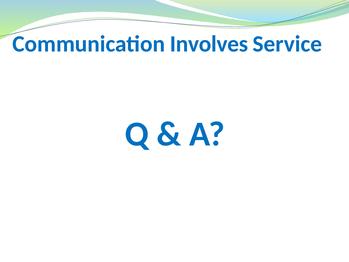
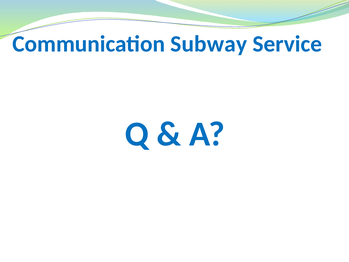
Involves: Involves -> Subway
